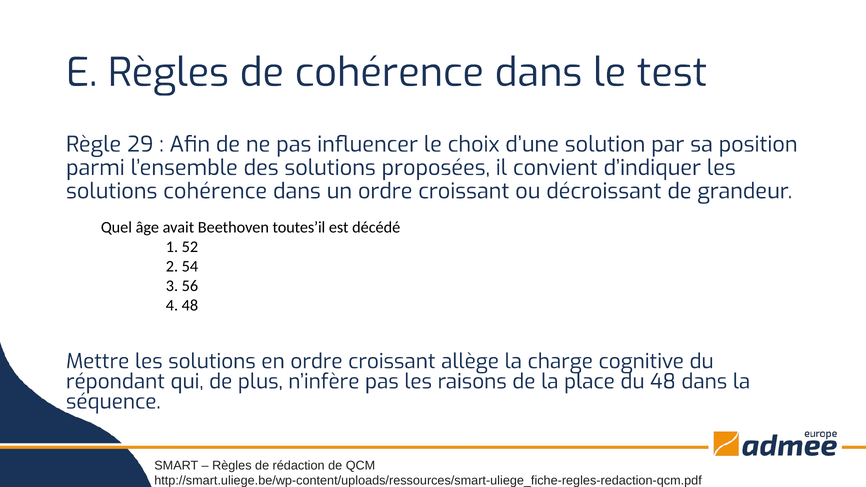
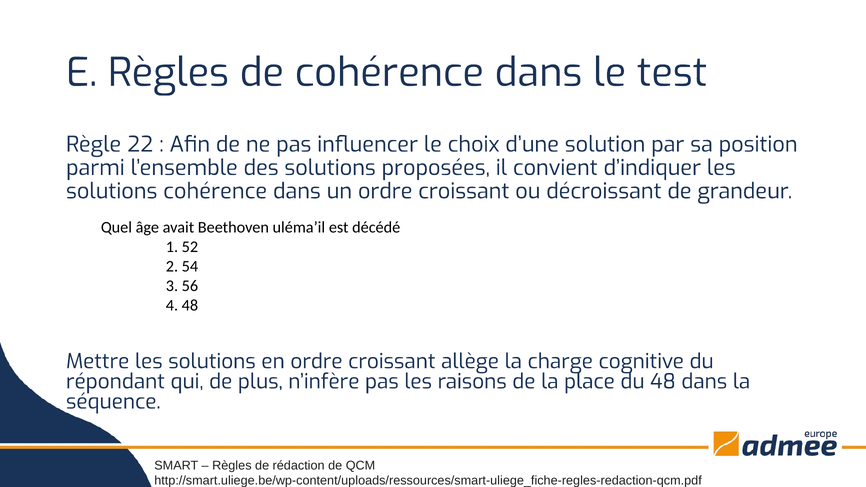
29: 29 -> 22
toutes’il: toutes’il -> uléma’il
